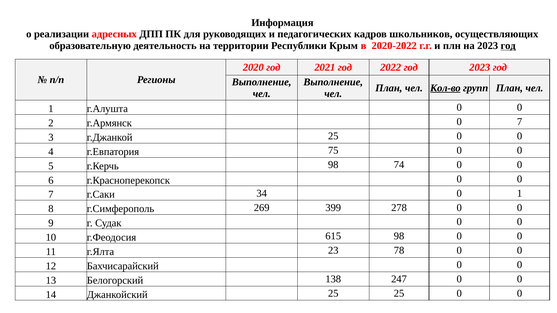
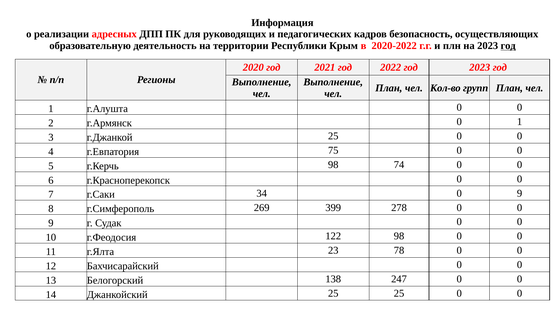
школьников: школьников -> безопасность
Кол-во underline: present -> none
г.Армянск 0 7: 7 -> 1
34 0 1: 1 -> 9
615: 615 -> 122
